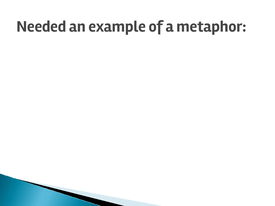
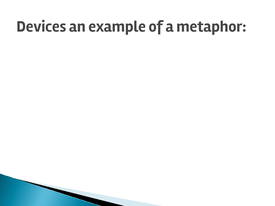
Needed: Needed -> Devices
